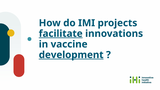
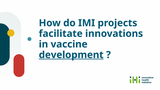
facilitate underline: present -> none
